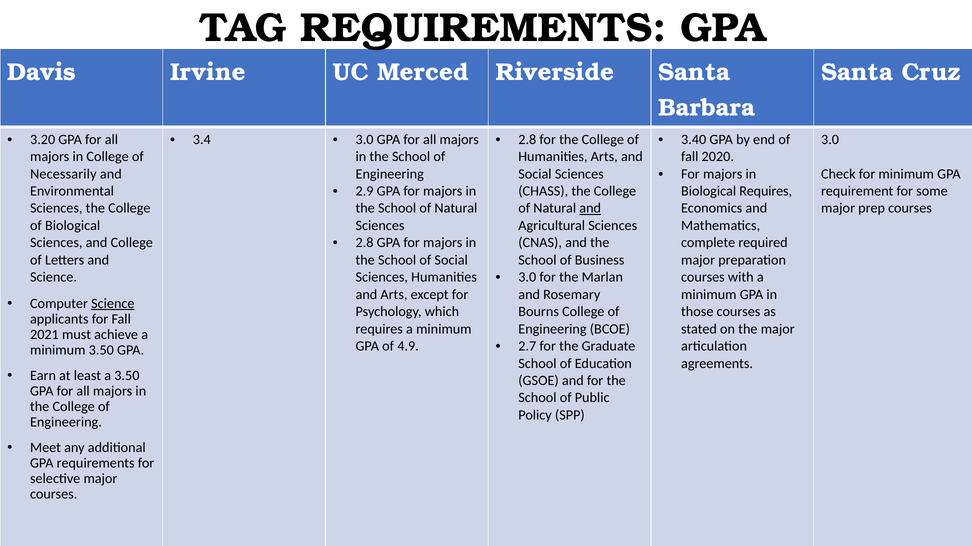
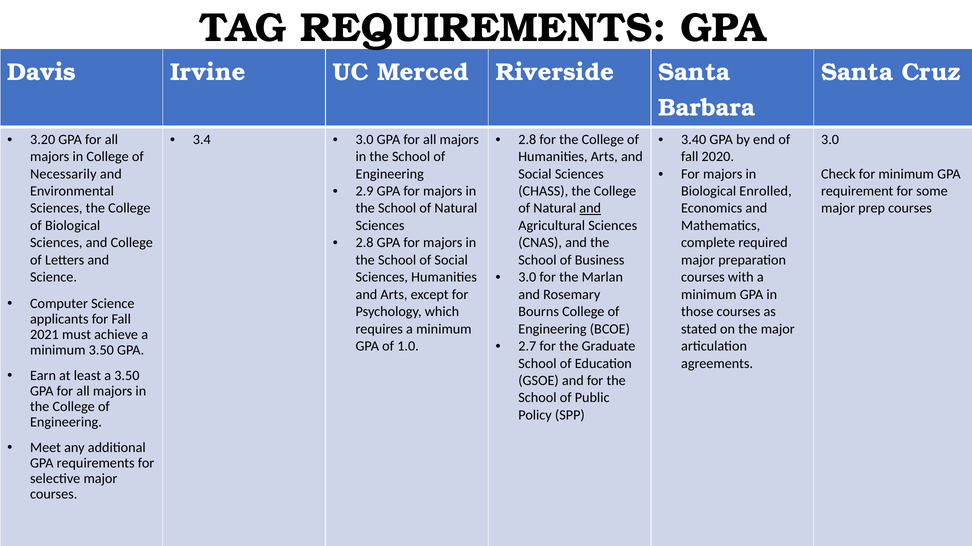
Biological Requires: Requires -> Enrolled
Science at (113, 304) underline: present -> none
4.9: 4.9 -> 1.0
